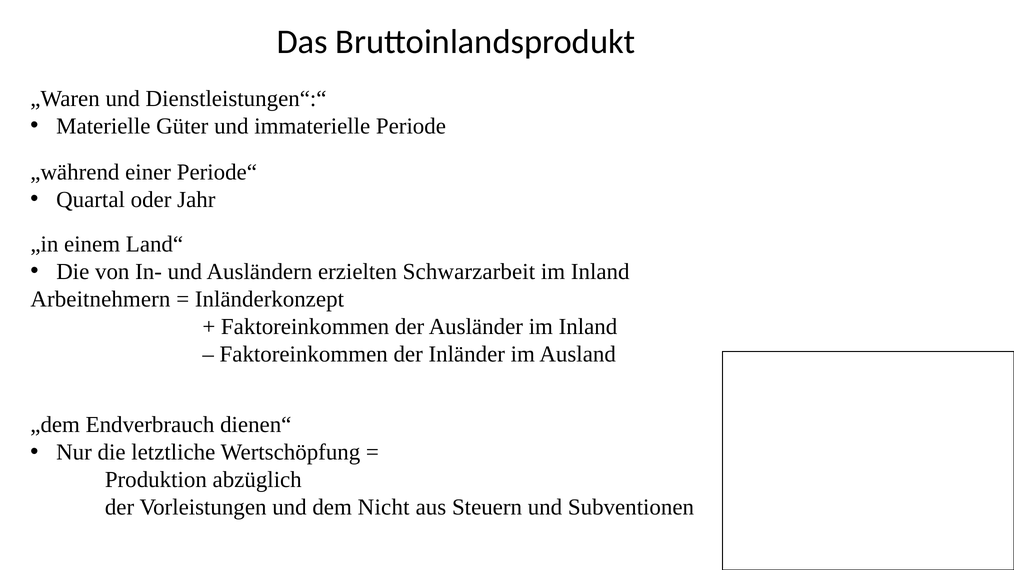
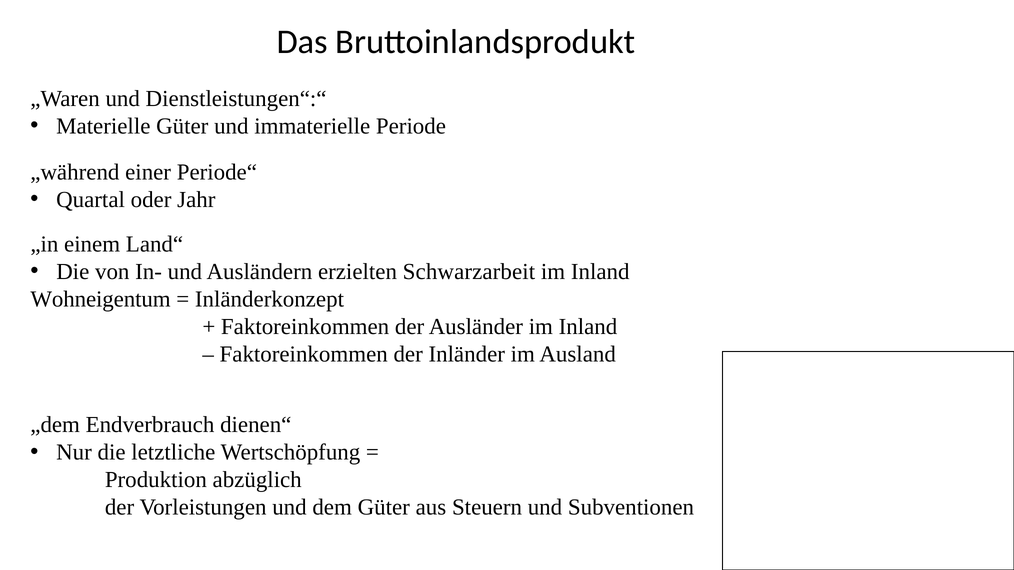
Arbeitnehmern: Arbeitnehmern -> Wohneigentum
dem Nicht: Nicht -> Güter
